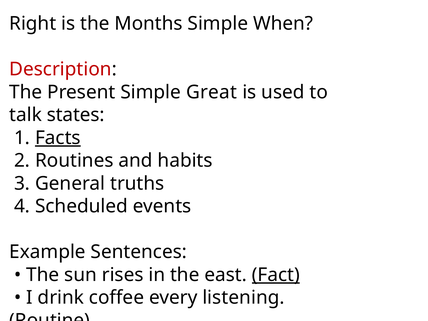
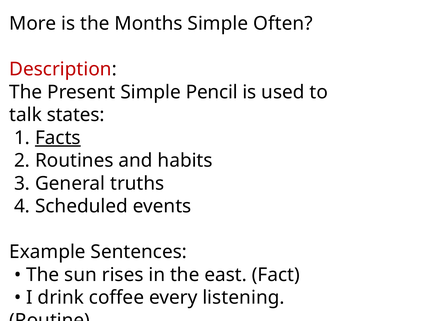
Right: Right -> More
When: When -> Often
Great: Great -> Pencil
Fact underline: present -> none
